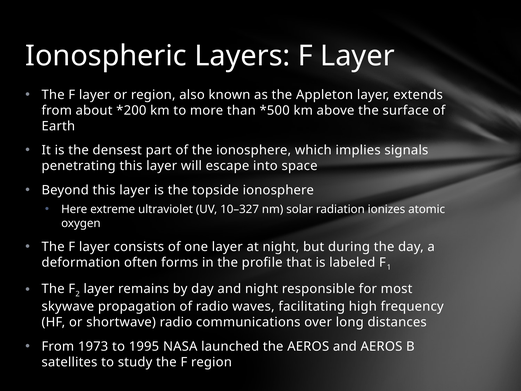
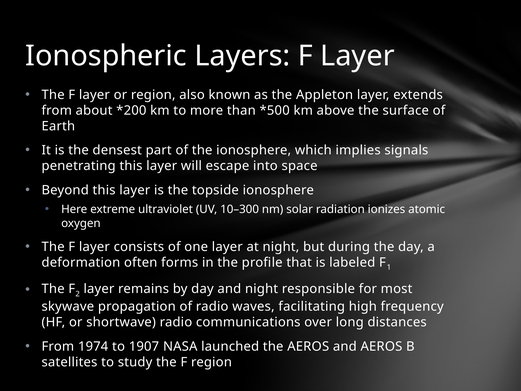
10–327: 10–327 -> 10–300
1973: 1973 -> 1974
1995: 1995 -> 1907
